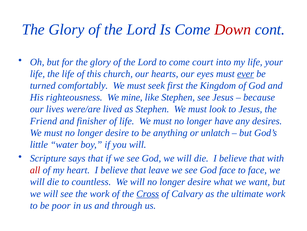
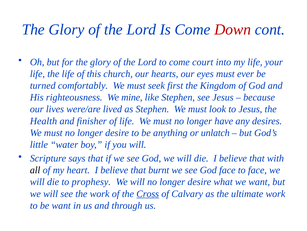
ever underline: present -> none
Friend: Friend -> Health
all colour: red -> black
leave: leave -> burnt
countless: countless -> prophesy
be poor: poor -> want
